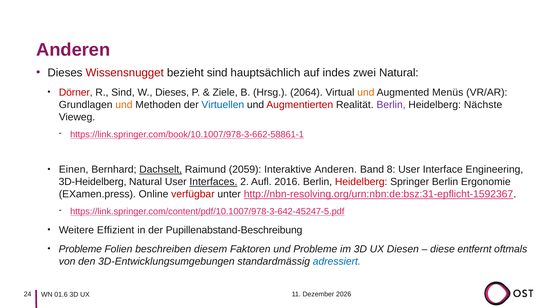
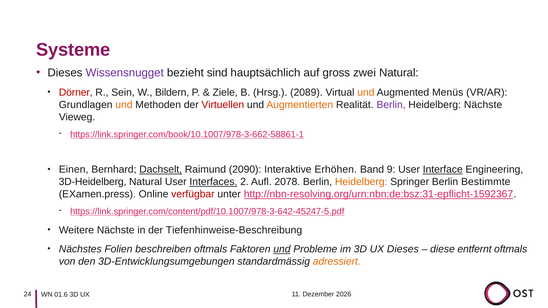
Anderen at (73, 50): Anderen -> Systeme
Wissensnugget colour: red -> purple
indes: indes -> gross
R Sind: Sind -> Sein
W Dieses: Dieses -> Bildern
2064: 2064 -> 2089
Virtuellen colour: blue -> red
Augmentierten colour: red -> orange
2059: 2059 -> 2090
Interaktive Anderen: Anderen -> Erhöhen
8: 8 -> 9
Interface underline: none -> present
2016: 2016 -> 2078
Heidelberg at (361, 182) colour: red -> orange
Ergonomie: Ergonomie -> Bestimmte
Weitere Effizient: Effizient -> Nächste
Pupillenabstand-Beschreibung: Pupillenabstand-Beschreibung -> Tiefenhinweise-Beschreibung
Probleme at (80, 249): Probleme -> Nächstes
beschreiben diesem: diesem -> oftmals
und at (282, 249) underline: none -> present
UX Diesen: Diesen -> Dieses
adressiert colour: blue -> orange
